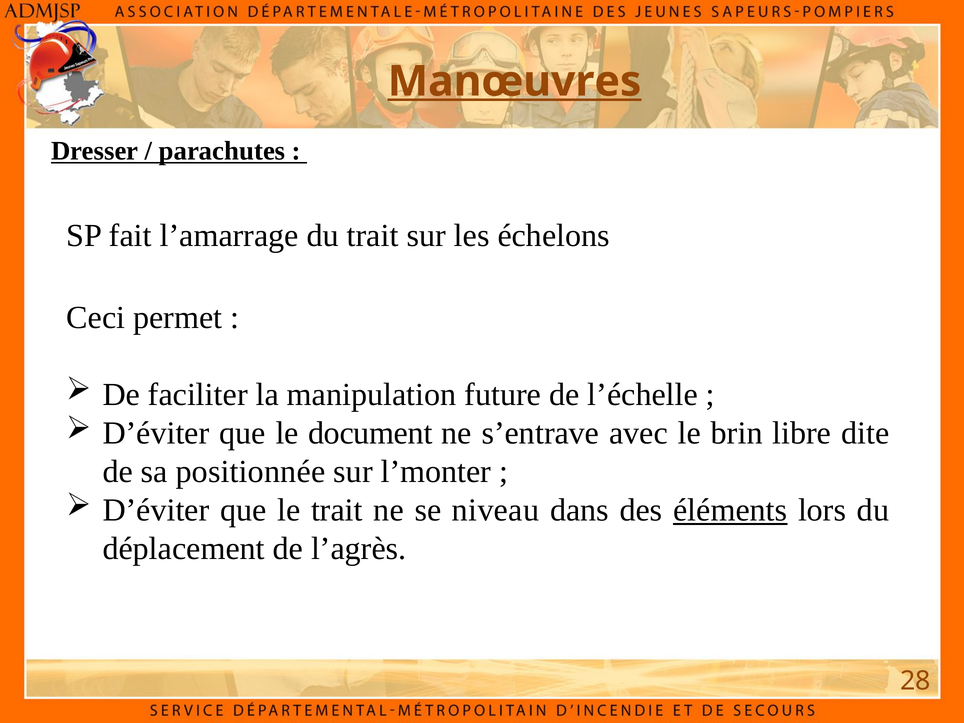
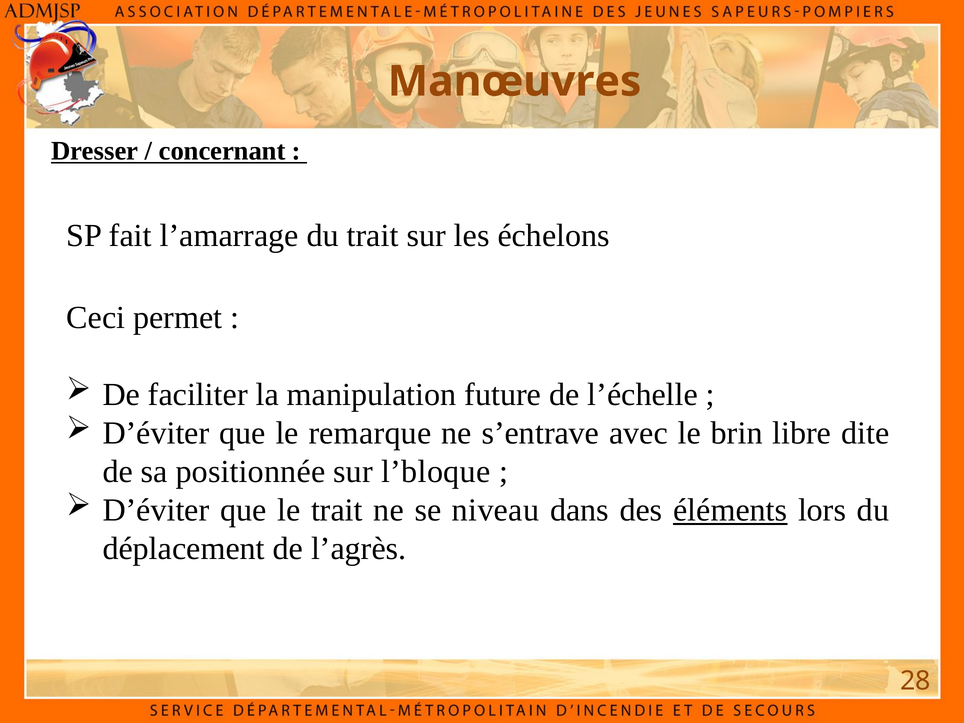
Manœuvres underline: present -> none
parachutes: parachutes -> concernant
document: document -> remarque
l’monter: l’monter -> l’bloque
